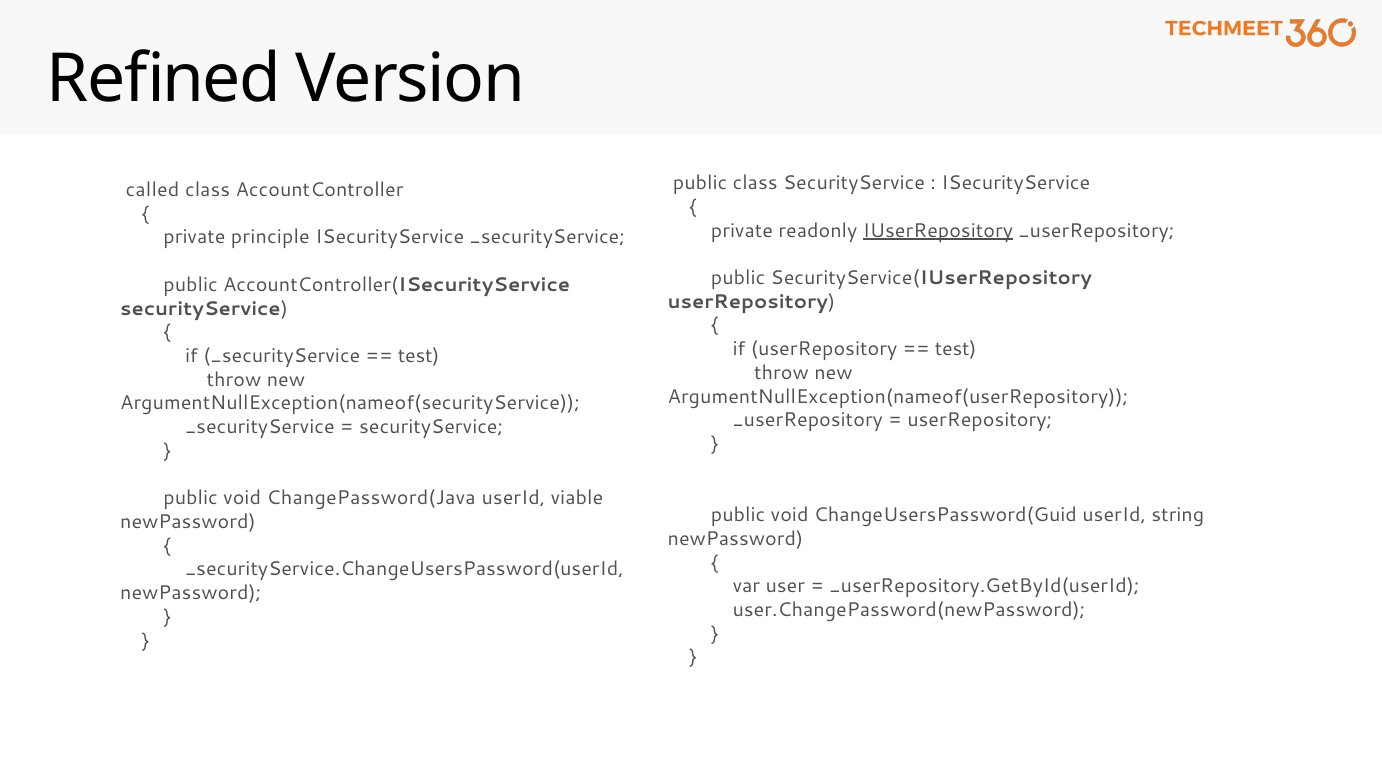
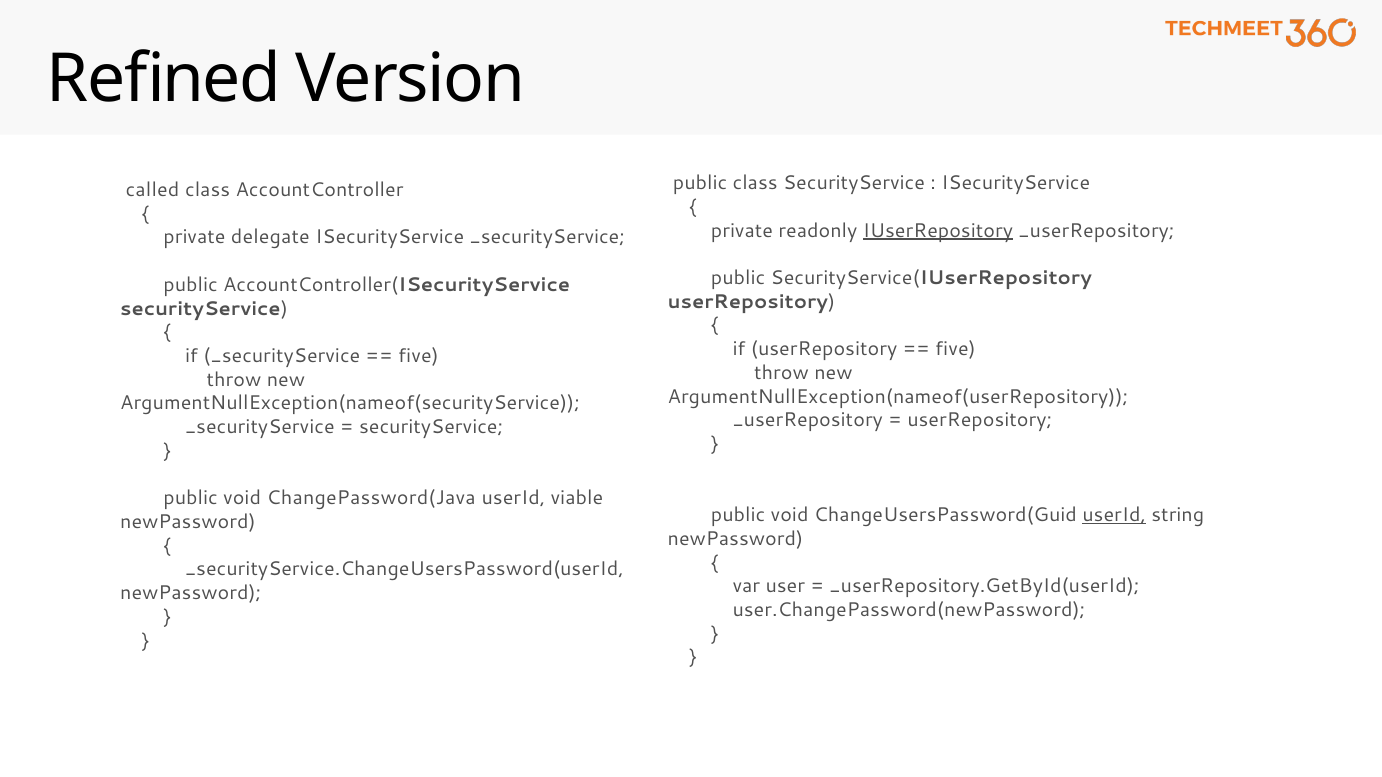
principle: principle -> delegate
test at (956, 349): test -> five
test at (419, 356): test -> five
userId at (1114, 515) underline: none -> present
